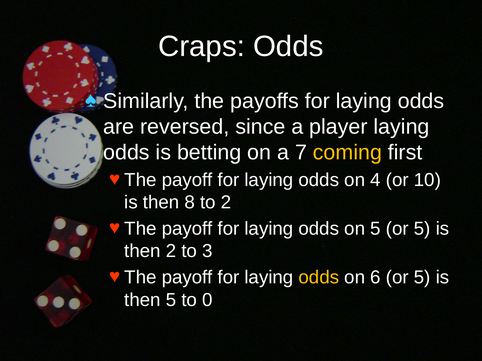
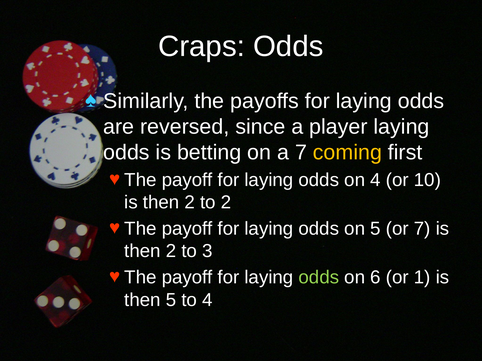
8 at (190, 203): 8 -> 2
5 or 5: 5 -> 7
odds at (319, 278) colour: yellow -> light green
6 or 5: 5 -> 1
to 0: 0 -> 4
